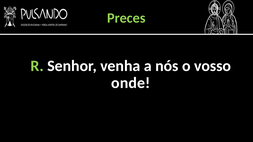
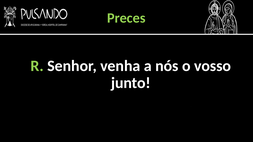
onde: onde -> junto
